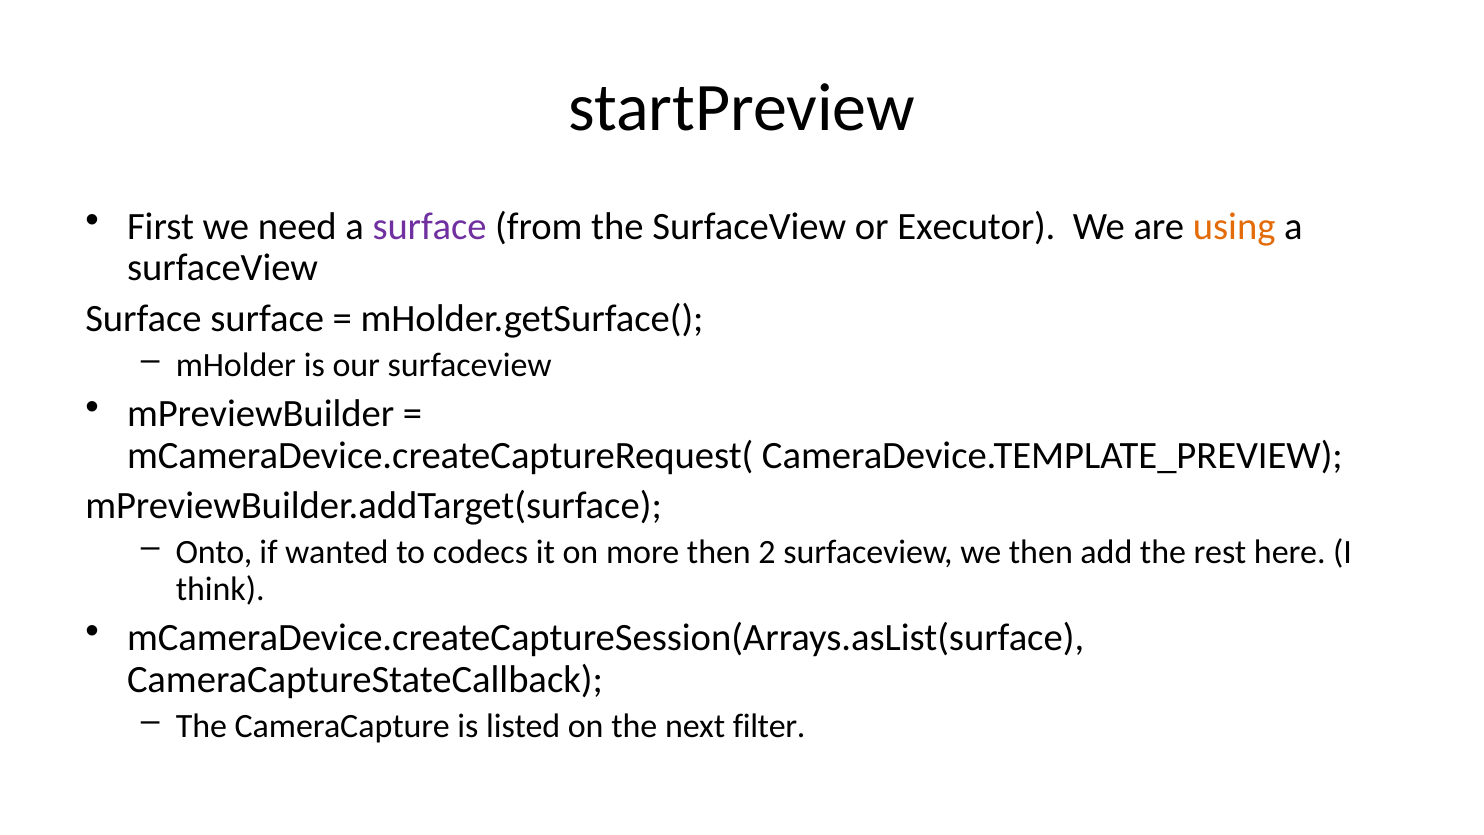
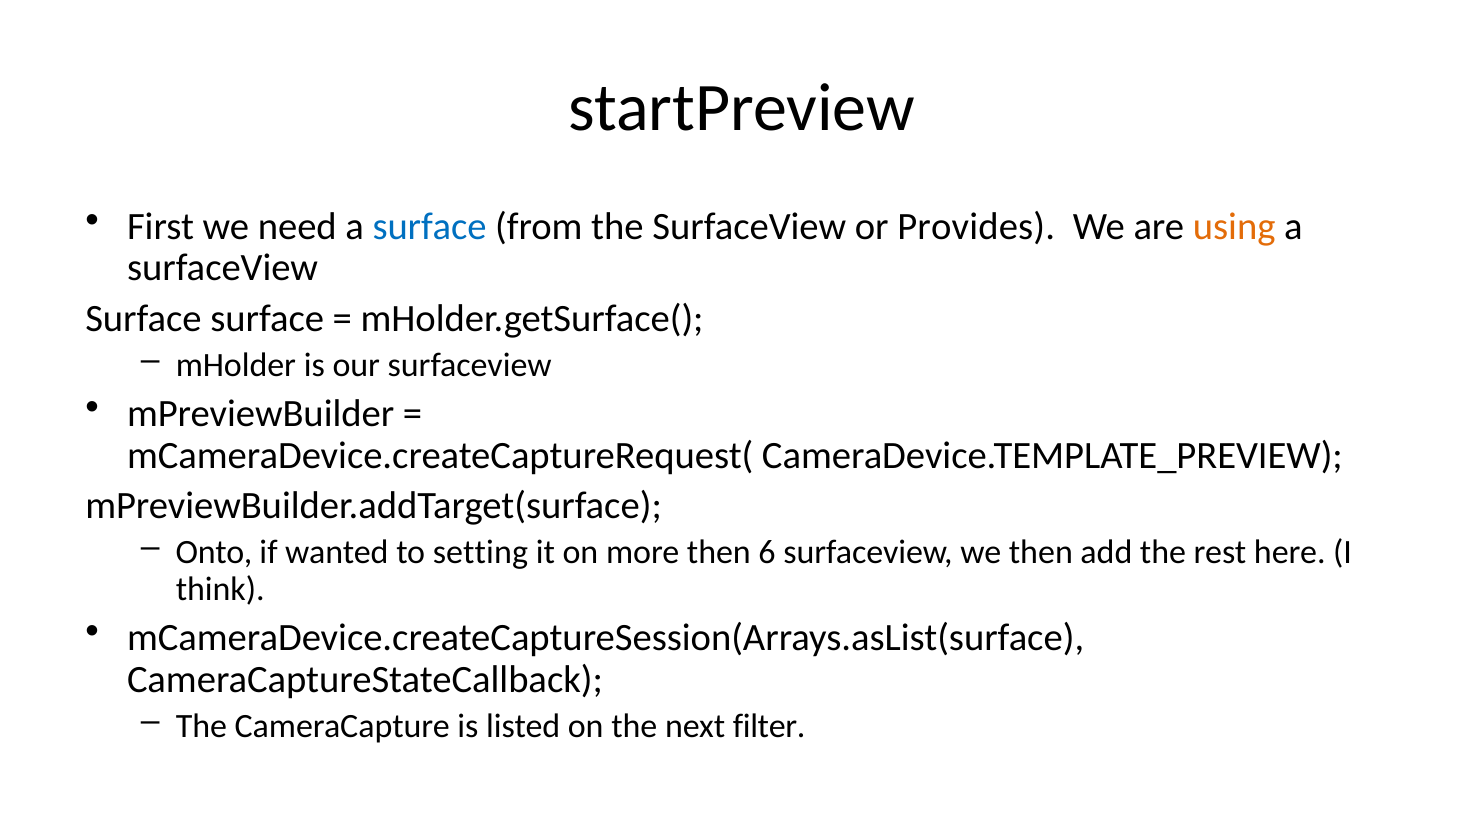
surface at (430, 226) colour: purple -> blue
Executor: Executor -> Provides
codecs: codecs -> setting
2: 2 -> 6
